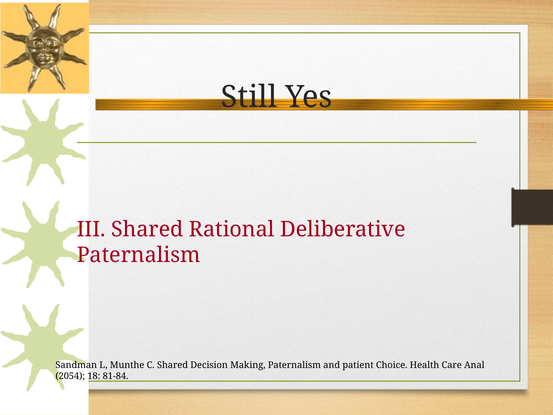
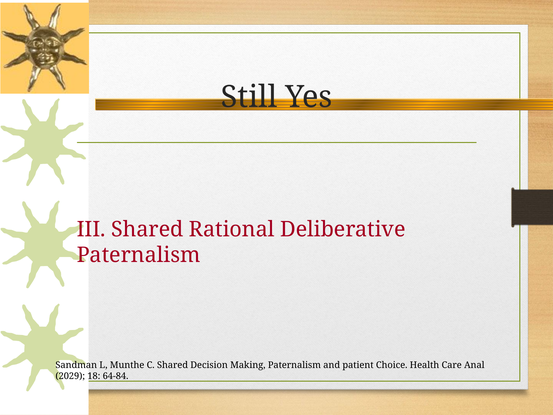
2054: 2054 -> 2029
81-84: 81-84 -> 64-84
